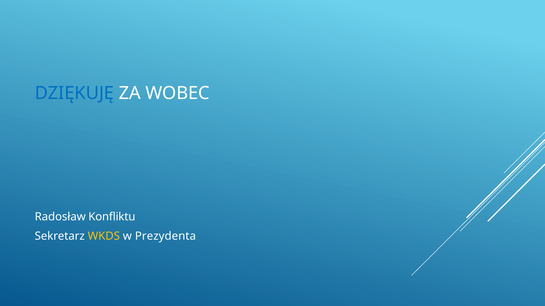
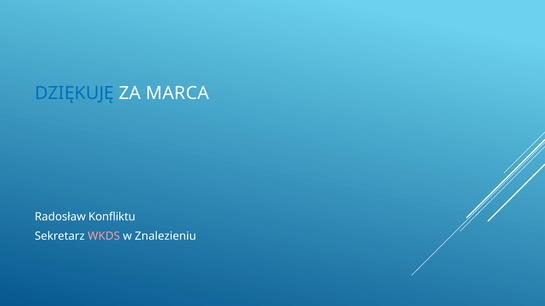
WOBEC: WOBEC -> MARCA
WKDS colour: yellow -> pink
Prezydenta: Prezydenta -> Znalezieniu
